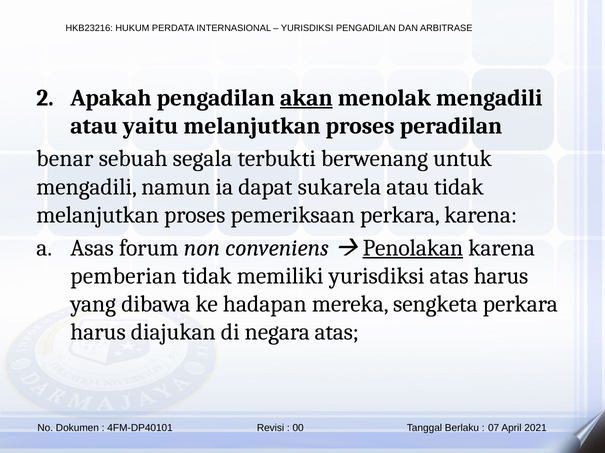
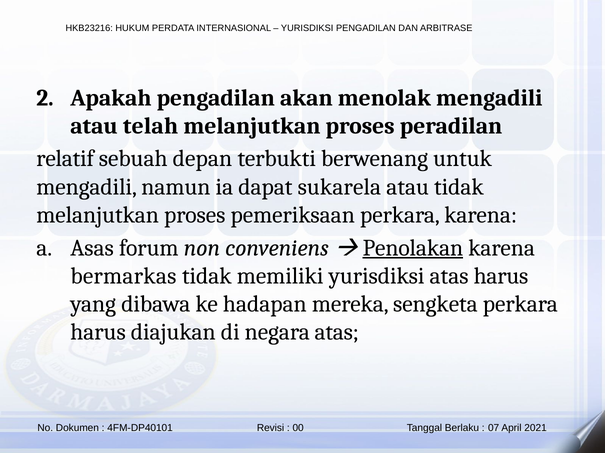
akan underline: present -> none
yaitu: yaitu -> telah
benar: benar -> relatif
segala: segala -> depan
pemberian: pemberian -> bermarkas
